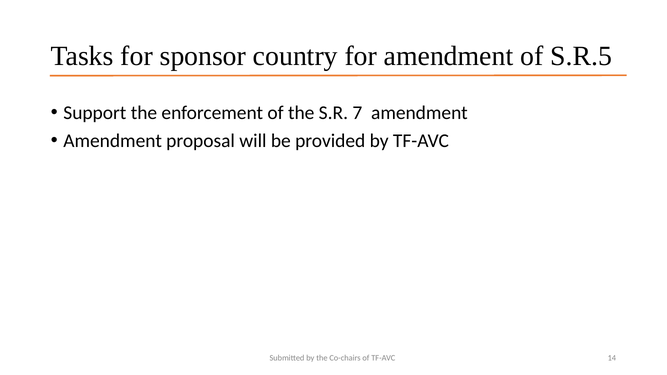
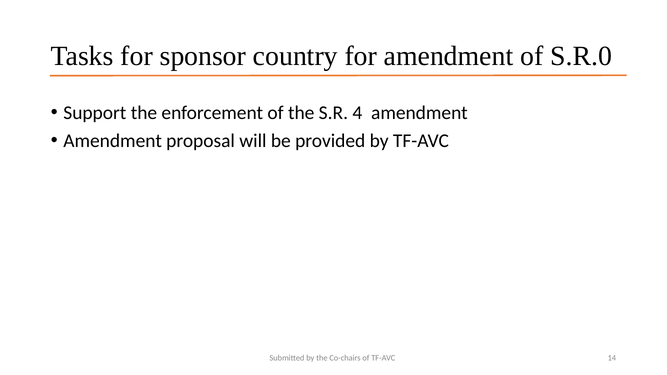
S.R.5: S.R.5 -> S.R.0
7: 7 -> 4
